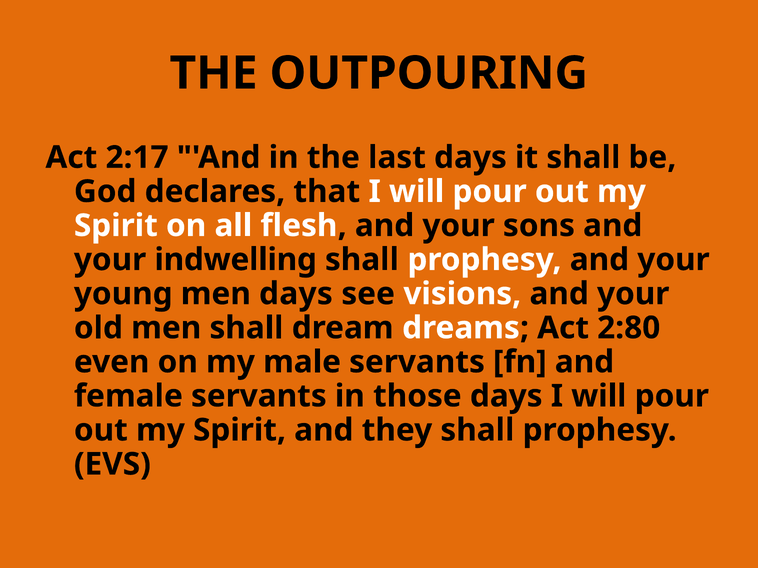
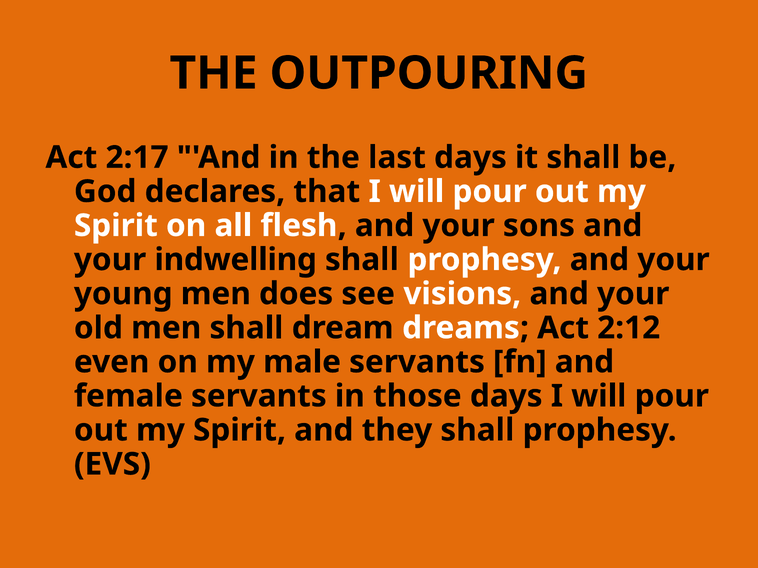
men days: days -> does
2:80: 2:80 -> 2:12
